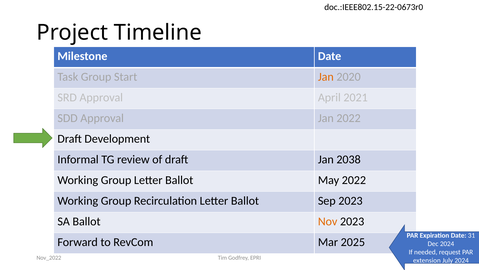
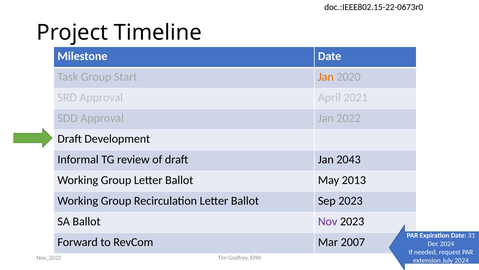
2038: 2038 -> 2043
May 2022: 2022 -> 2013
Nov colour: orange -> purple
2025: 2025 -> 2007
